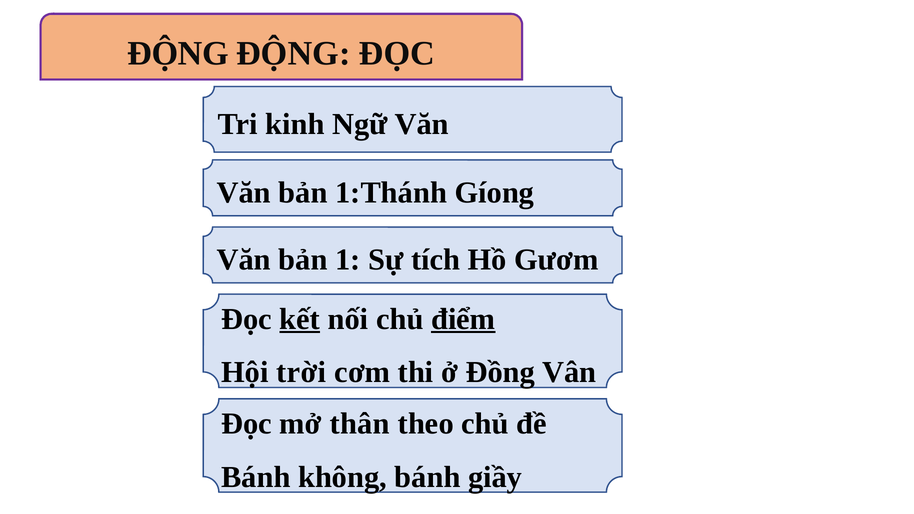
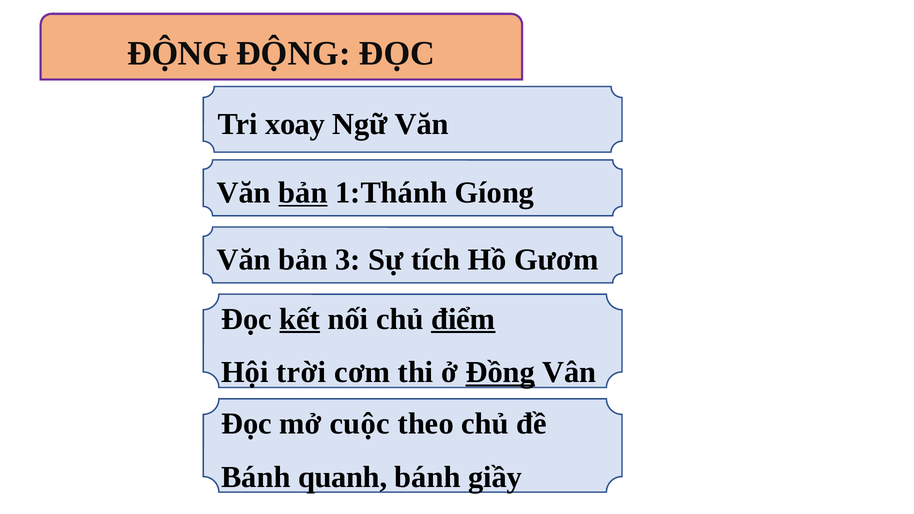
kinh: kinh -> xoay
bản at (303, 193) underline: none -> present
1: 1 -> 3
Đồng underline: none -> present
thân: thân -> cuộc
không: không -> quanh
